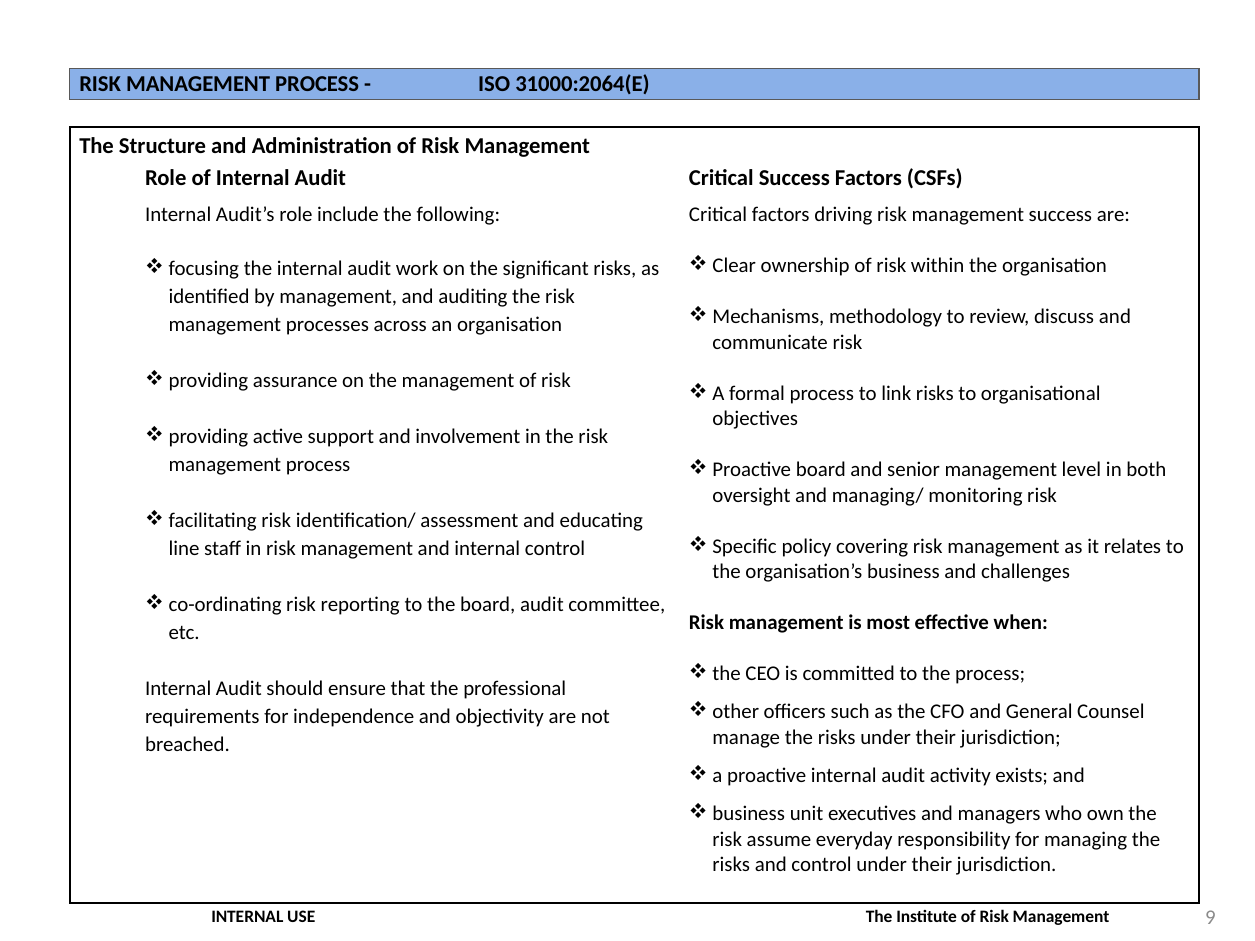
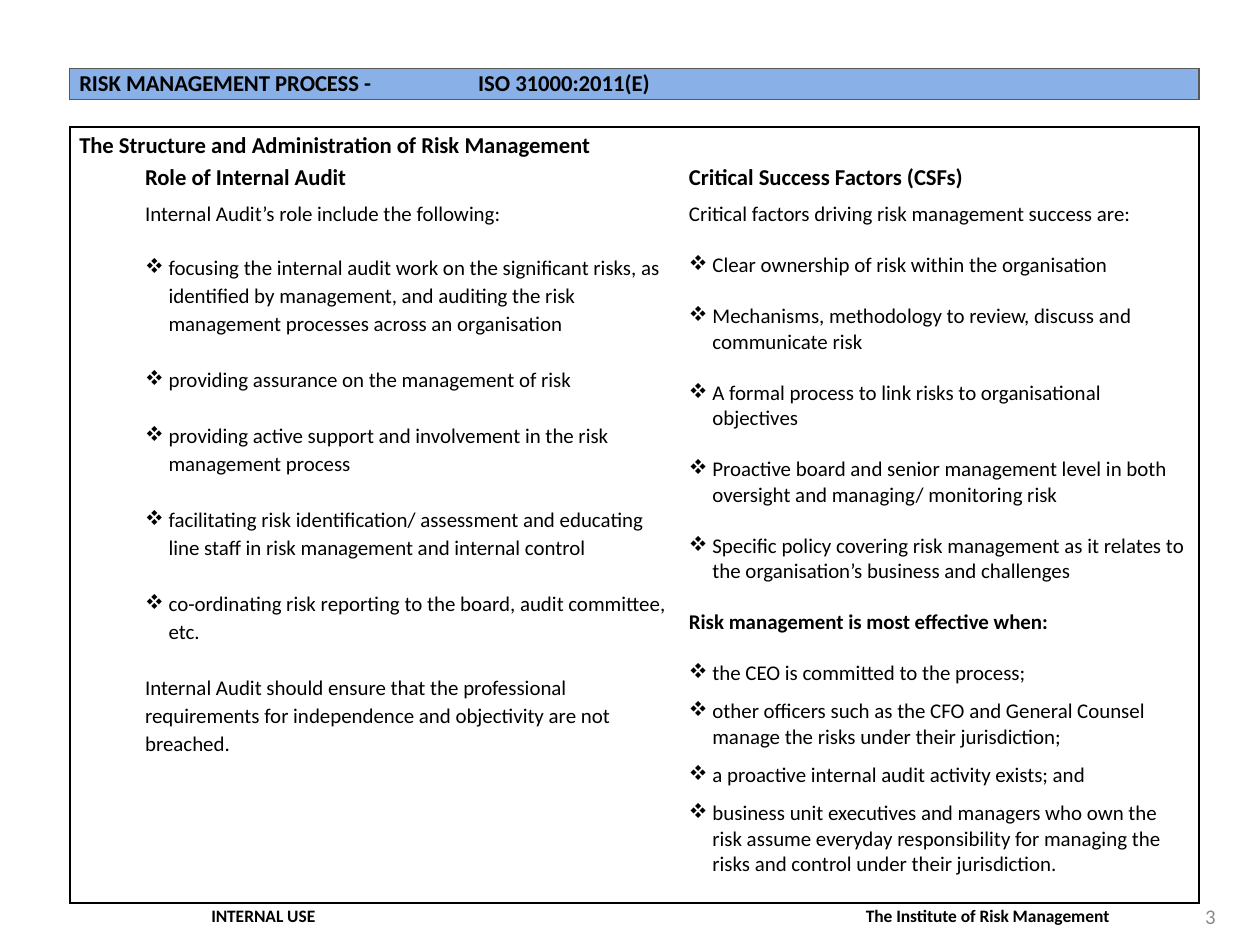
31000:2064(E: 31000:2064(E -> 31000:2011(E
9: 9 -> 3
